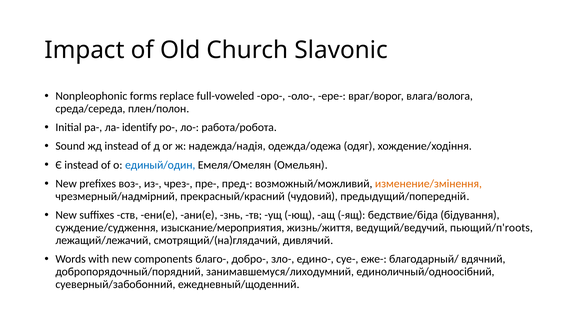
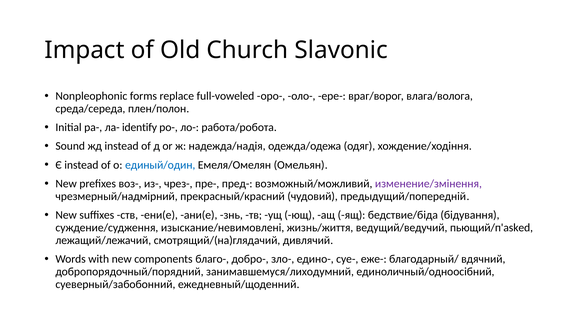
изменение/змінення colour: orange -> purple
изыскание/мероприятия: изыскание/мероприятия -> изыскание/невимовлені
пьющий/п'roots: пьющий/п'roots -> пьющий/п'asked
